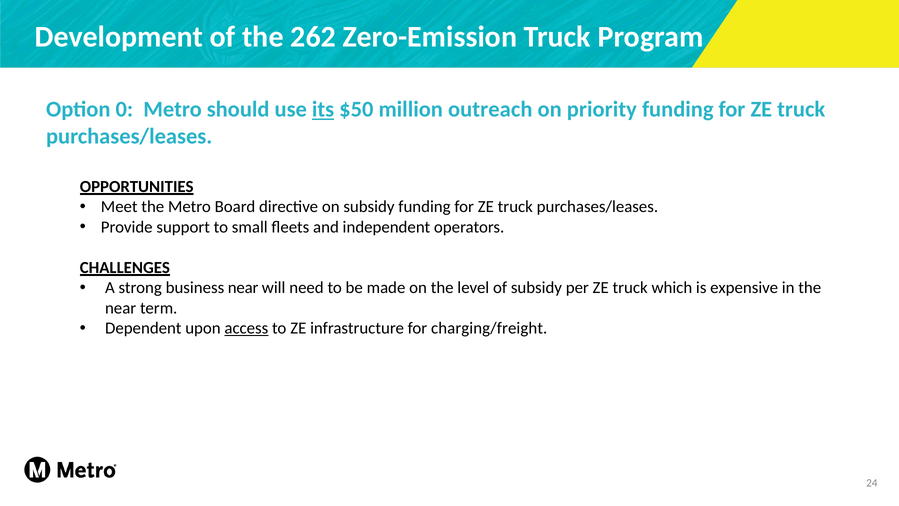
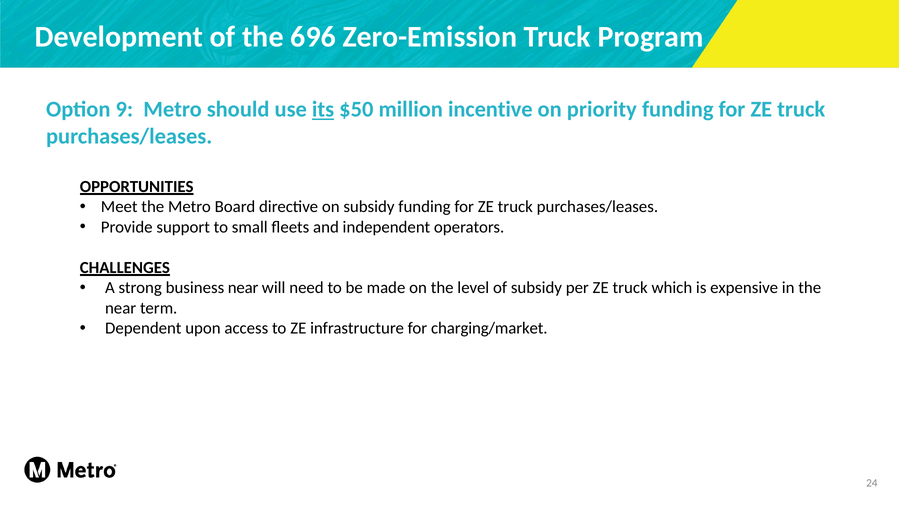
262: 262 -> 696
0: 0 -> 9
outreach: outreach -> incentive
access underline: present -> none
charging/freight: charging/freight -> charging/market
